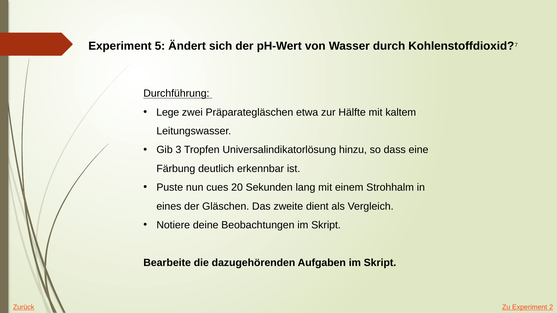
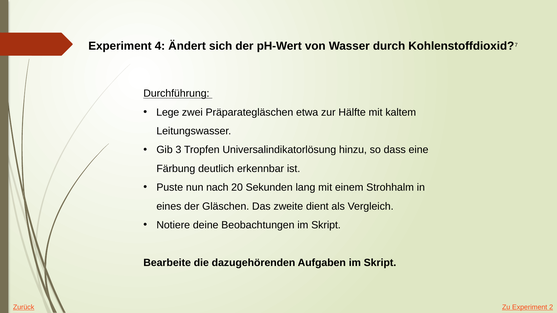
5: 5 -> 4
cues: cues -> nach
